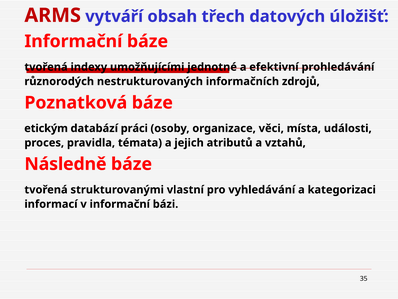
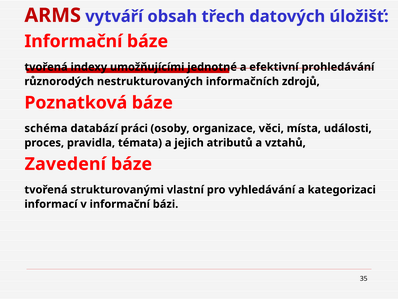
etickým: etickým -> schéma
Následně: Následně -> Zavedení
